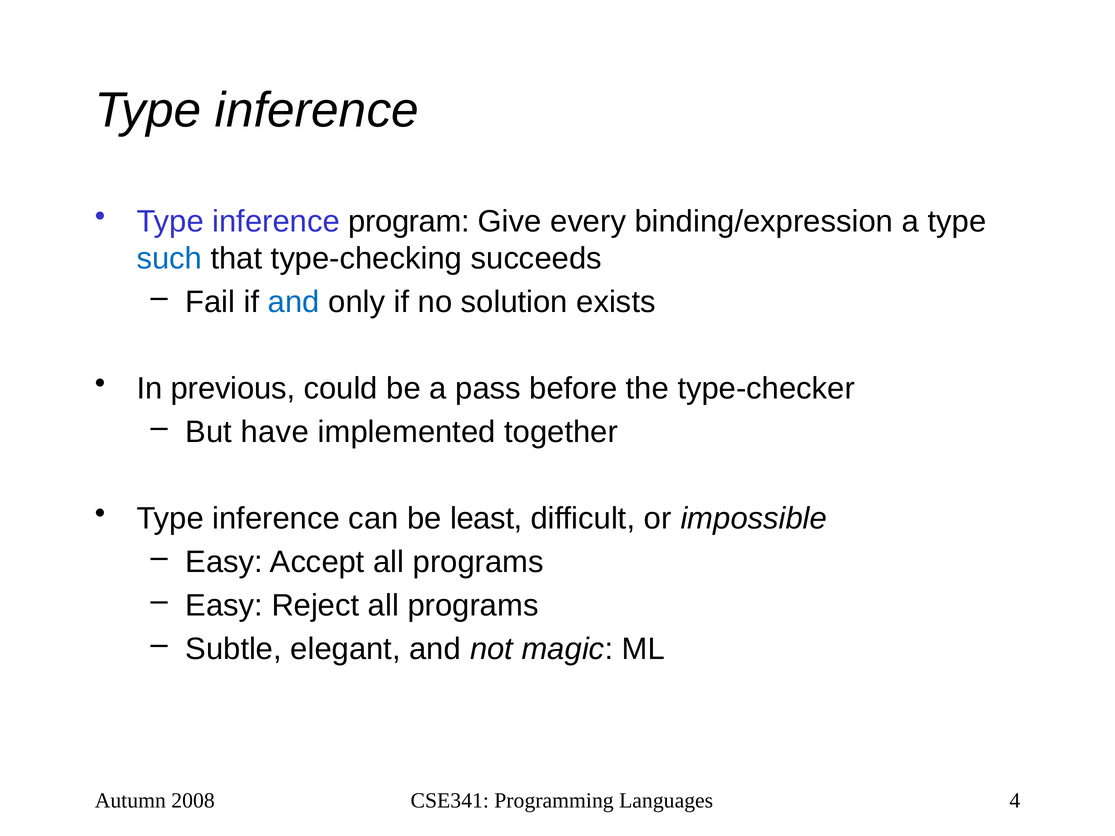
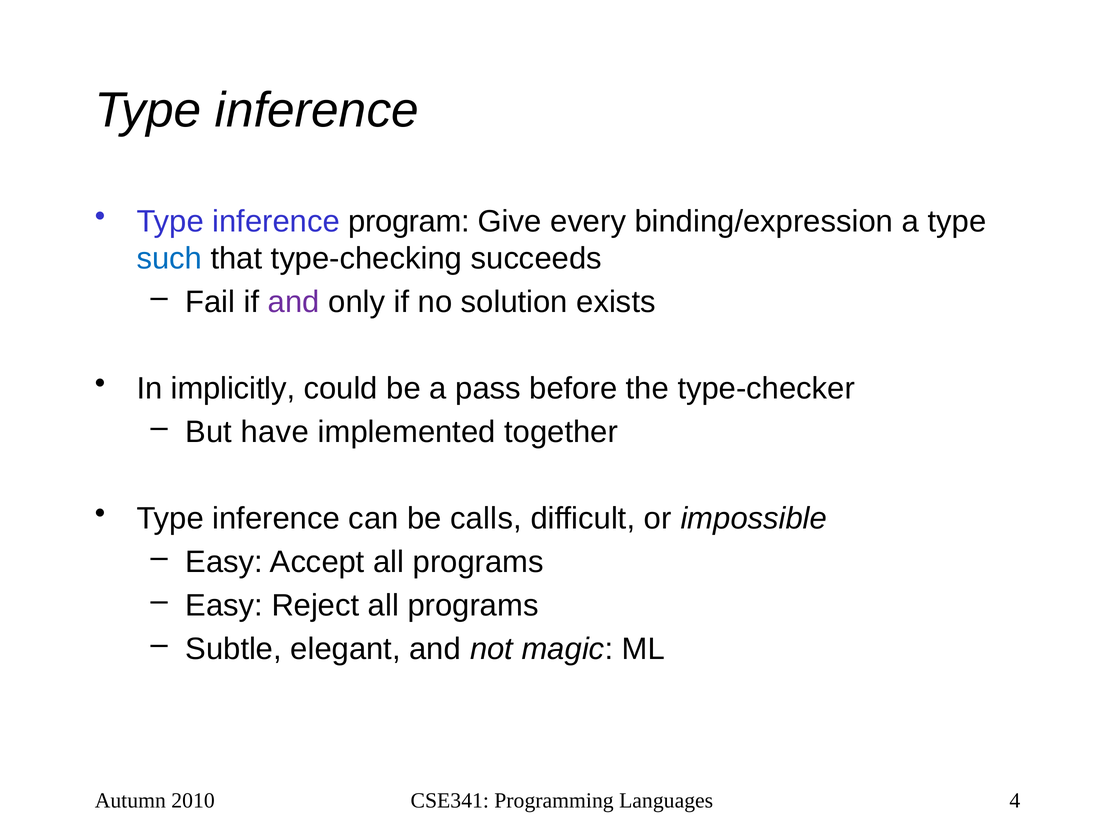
and at (294, 302) colour: blue -> purple
previous: previous -> implicitly
least: least -> calls
2008: 2008 -> 2010
